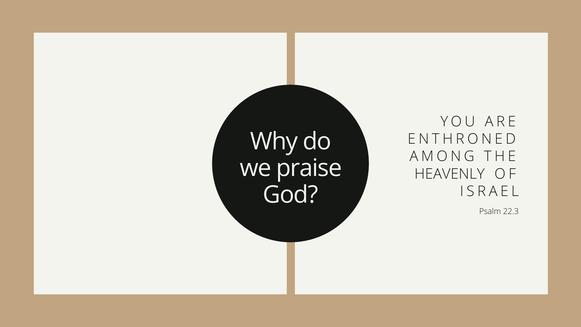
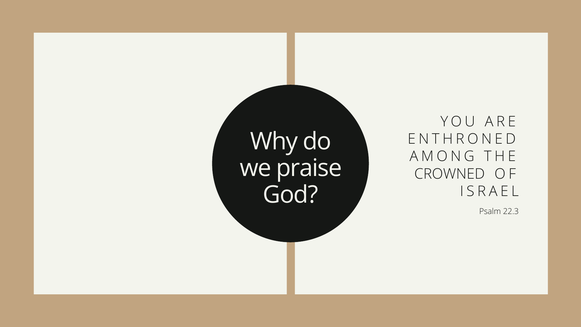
HEAVENLY: HEAVENLY -> CROWNED
